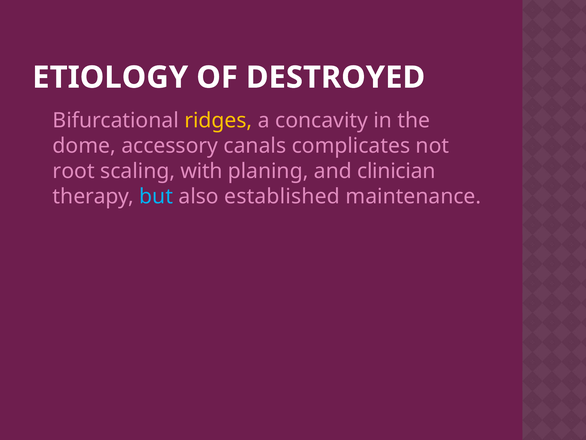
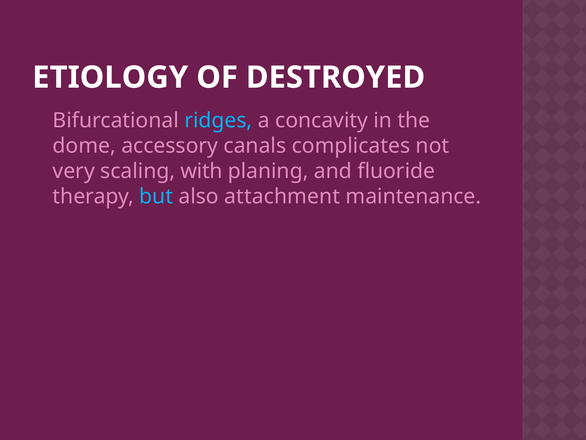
ridges colour: yellow -> light blue
root: root -> very
clinician: clinician -> fluoride
established: established -> attachment
